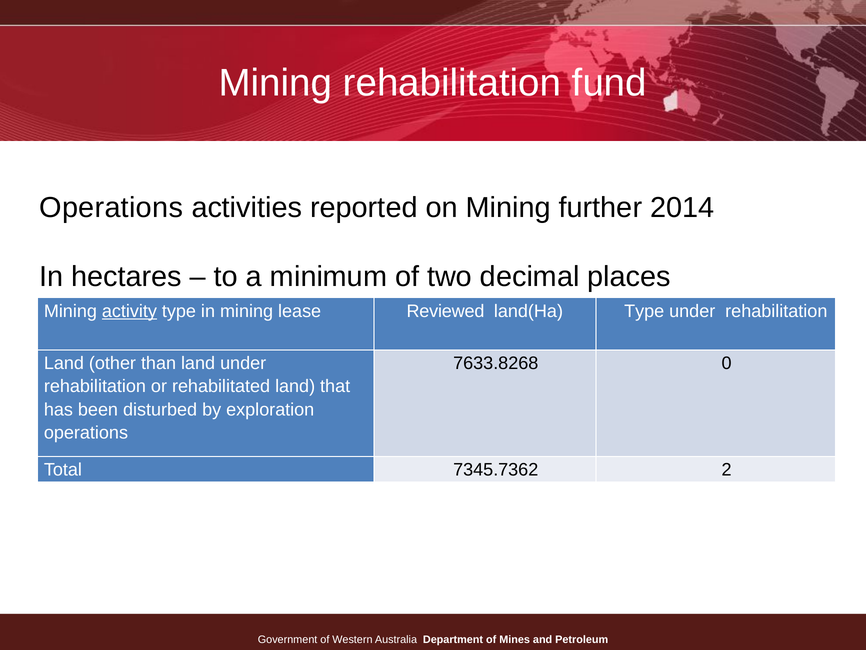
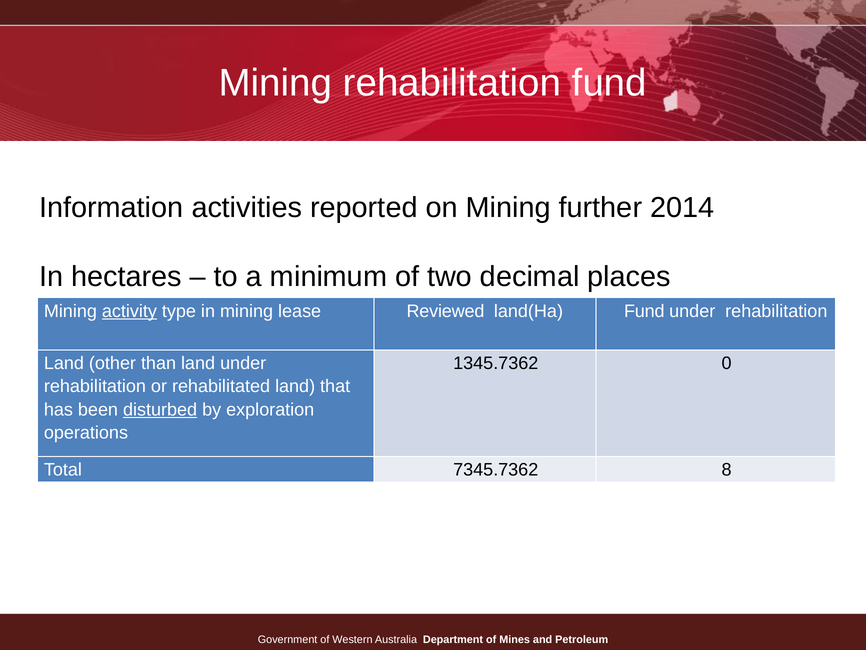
Operations at (111, 207): Operations -> Information
land(Ha Type: Type -> Fund
7633.8268: 7633.8268 -> 1345.7362
disturbed underline: none -> present
2: 2 -> 8
